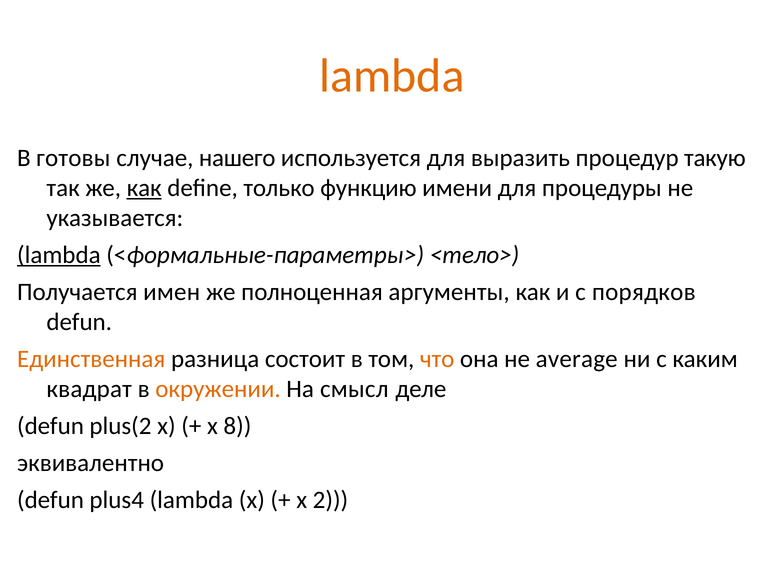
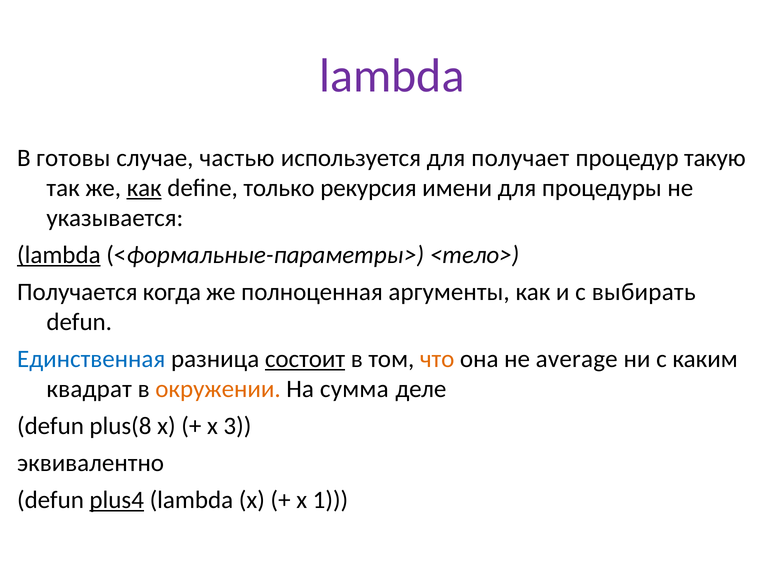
lambda at (392, 76) colour: orange -> purple
нашего: нашего -> частью
выразить: выразить -> получает
функцию: функцию -> рекурсия
имен: имен -> когда
порядков: порядков -> выбирать
Единственная colour: orange -> blue
состоит underline: none -> present
смысл: смысл -> сумма
plus(2: plus(2 -> plus(8
8: 8 -> 3
plus4 underline: none -> present
2: 2 -> 1
